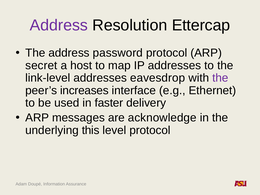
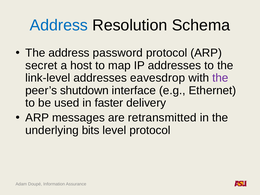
Address at (59, 25) colour: purple -> blue
Ettercap: Ettercap -> Schema
increases: increases -> shutdown
acknowledge: acknowledge -> retransmitted
this: this -> bits
